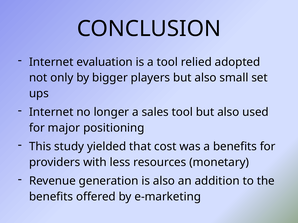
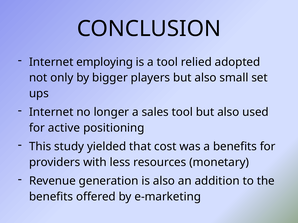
evaluation: evaluation -> employing
major: major -> active
